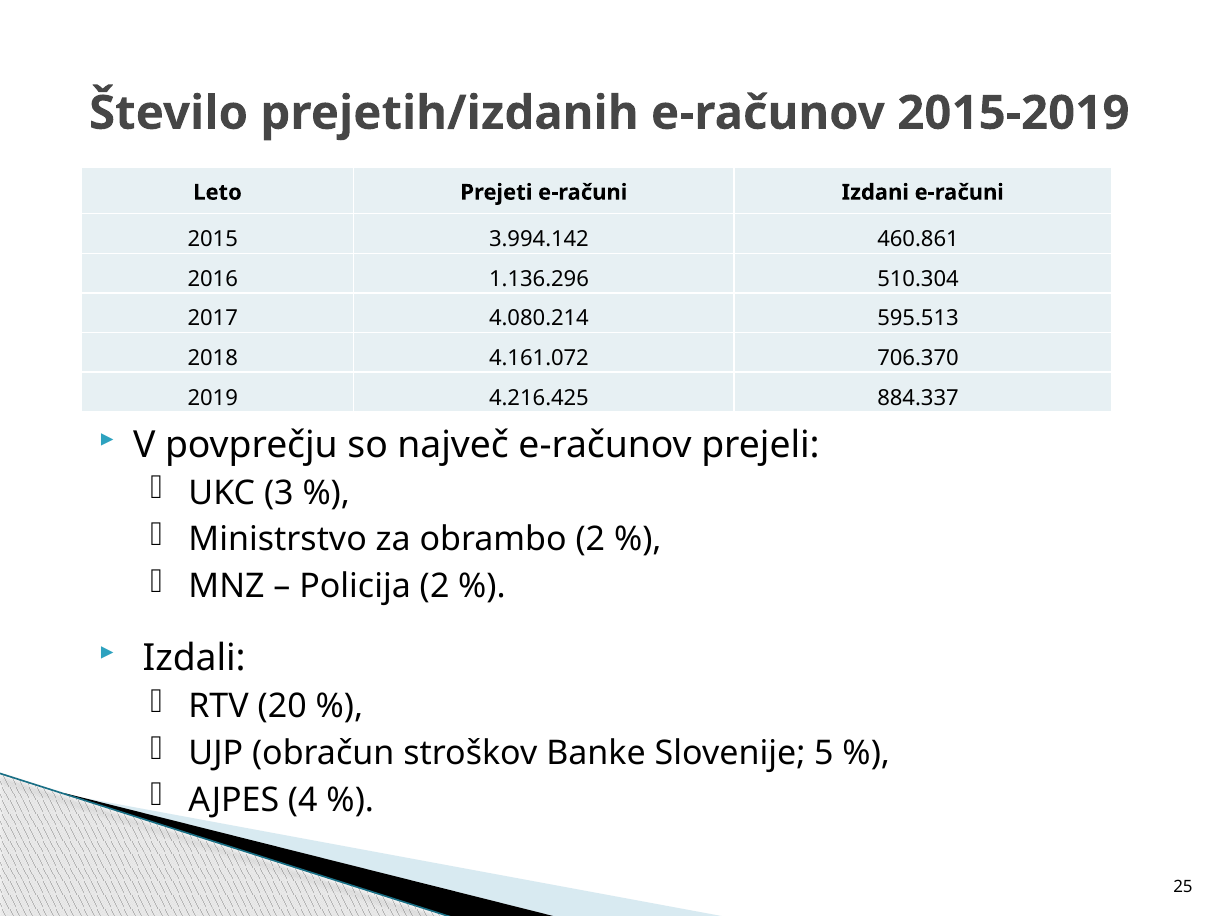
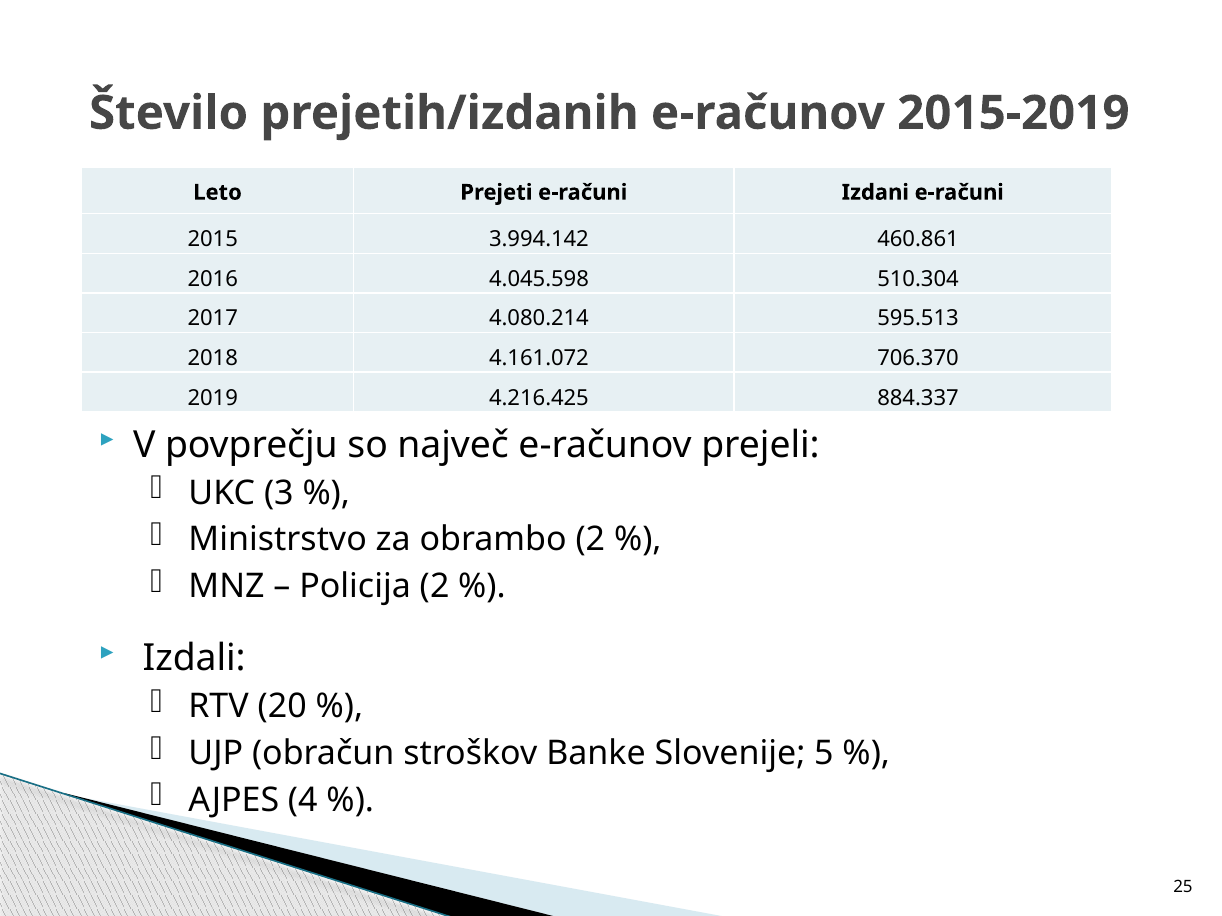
1.136.296: 1.136.296 -> 4.045.598
